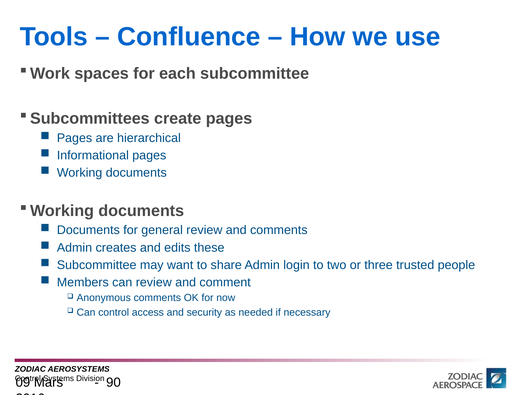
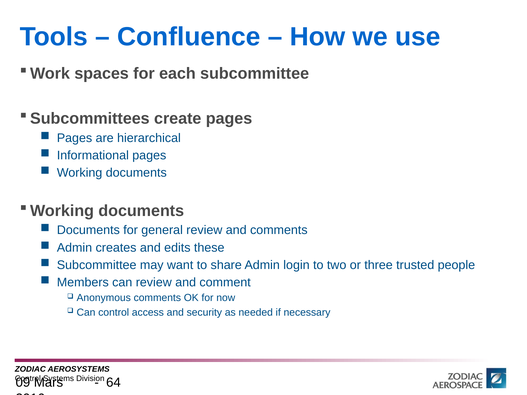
90: 90 -> 64
